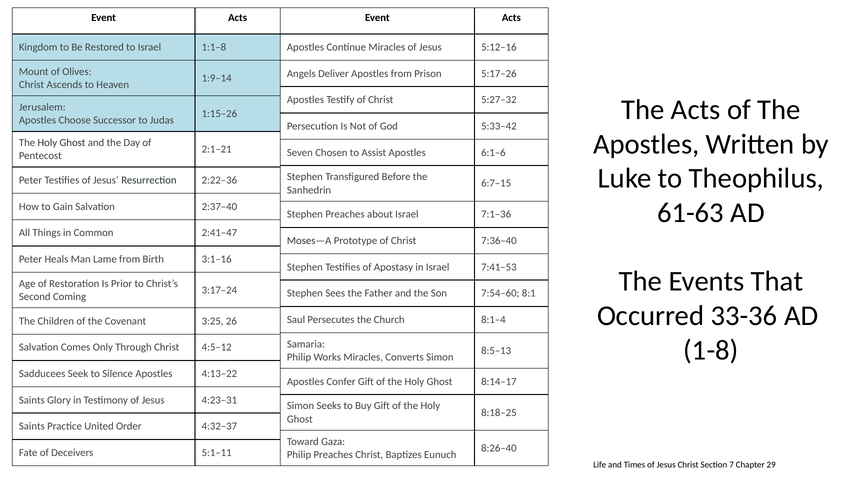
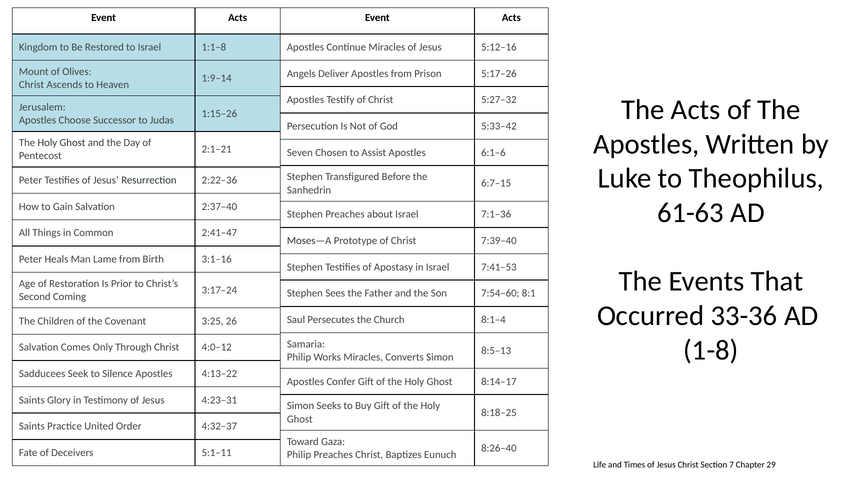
7:36–40: 7:36–40 -> 7:39–40
4:5–12: 4:5–12 -> 4:0–12
